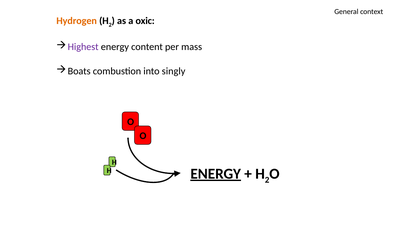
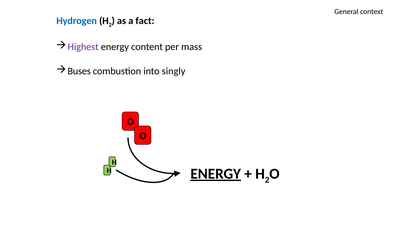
Hydrogen colour: orange -> blue
oxic: oxic -> fact
Boats: Boats -> Buses
